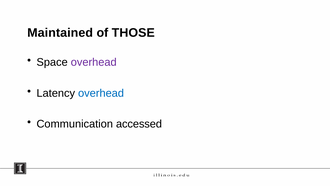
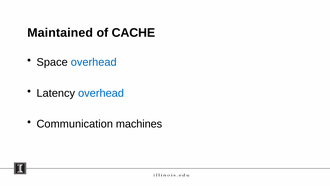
THOSE: THOSE -> CACHE
overhead at (94, 62) colour: purple -> blue
accessed: accessed -> machines
